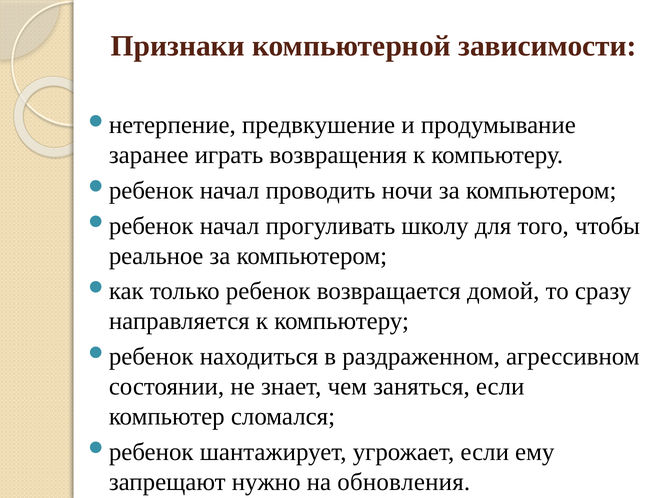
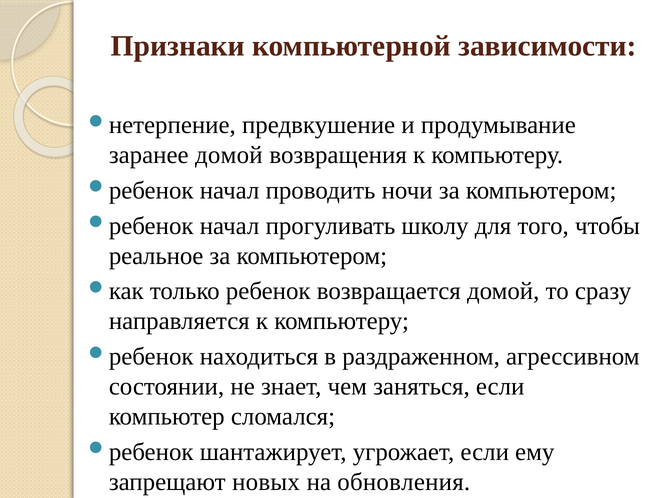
заранее играть: играть -> домой
нужно: нужно -> новых
